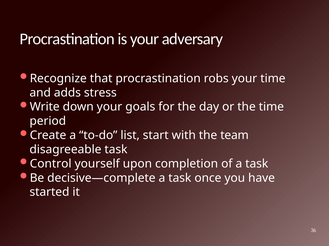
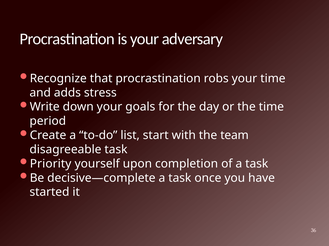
Control: Control -> Priority
